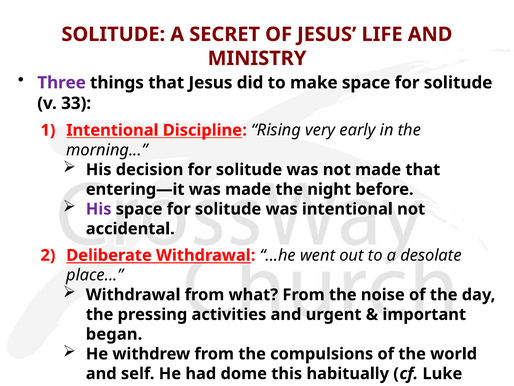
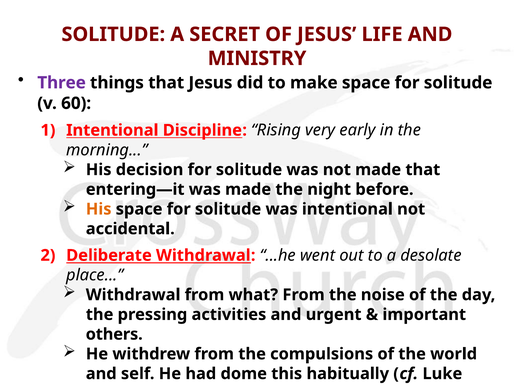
33: 33 -> 60
His at (99, 209) colour: purple -> orange
began: began -> others
